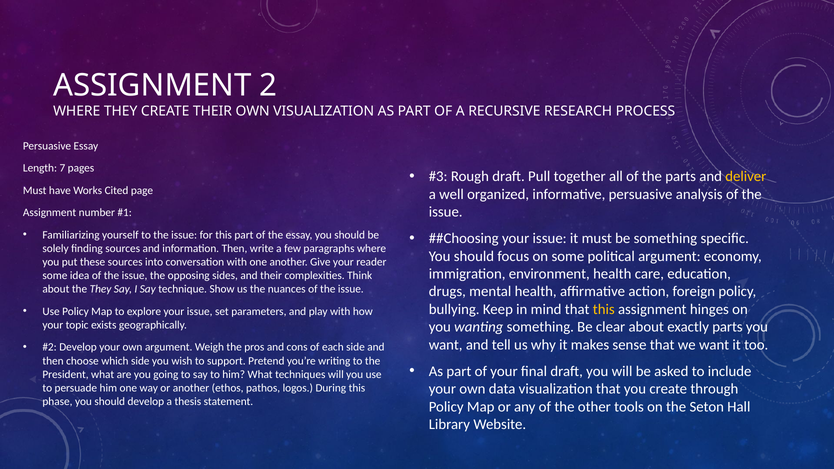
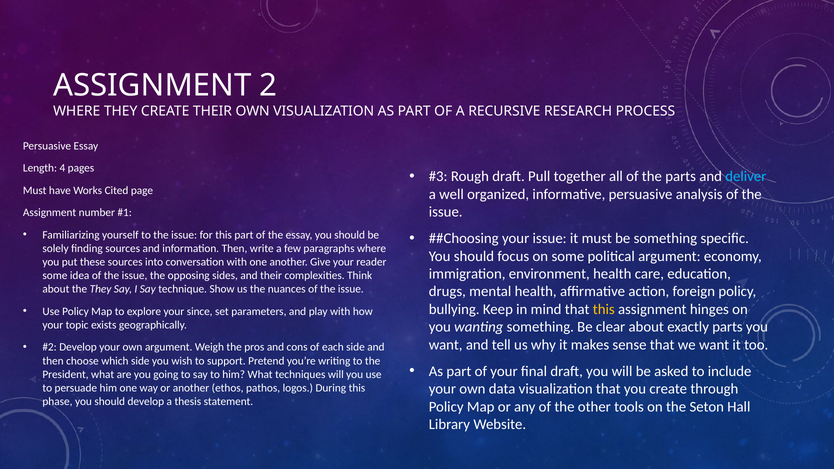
7: 7 -> 4
deliver colour: yellow -> light blue
explore your issue: issue -> since
